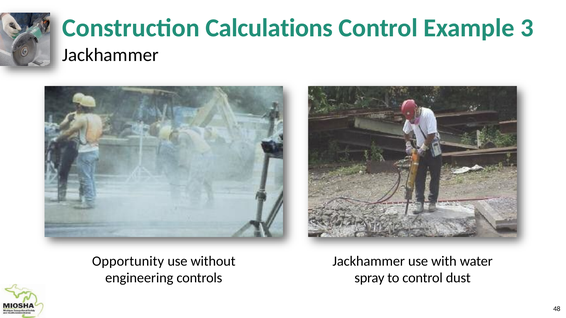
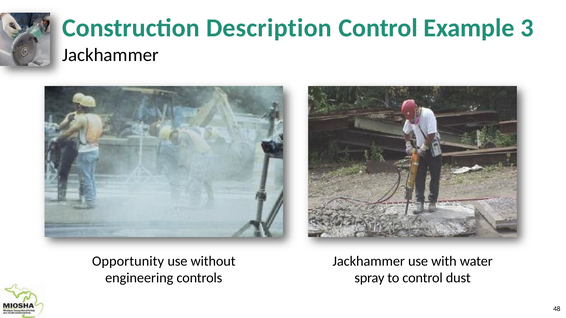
Calculations: Calculations -> Description
